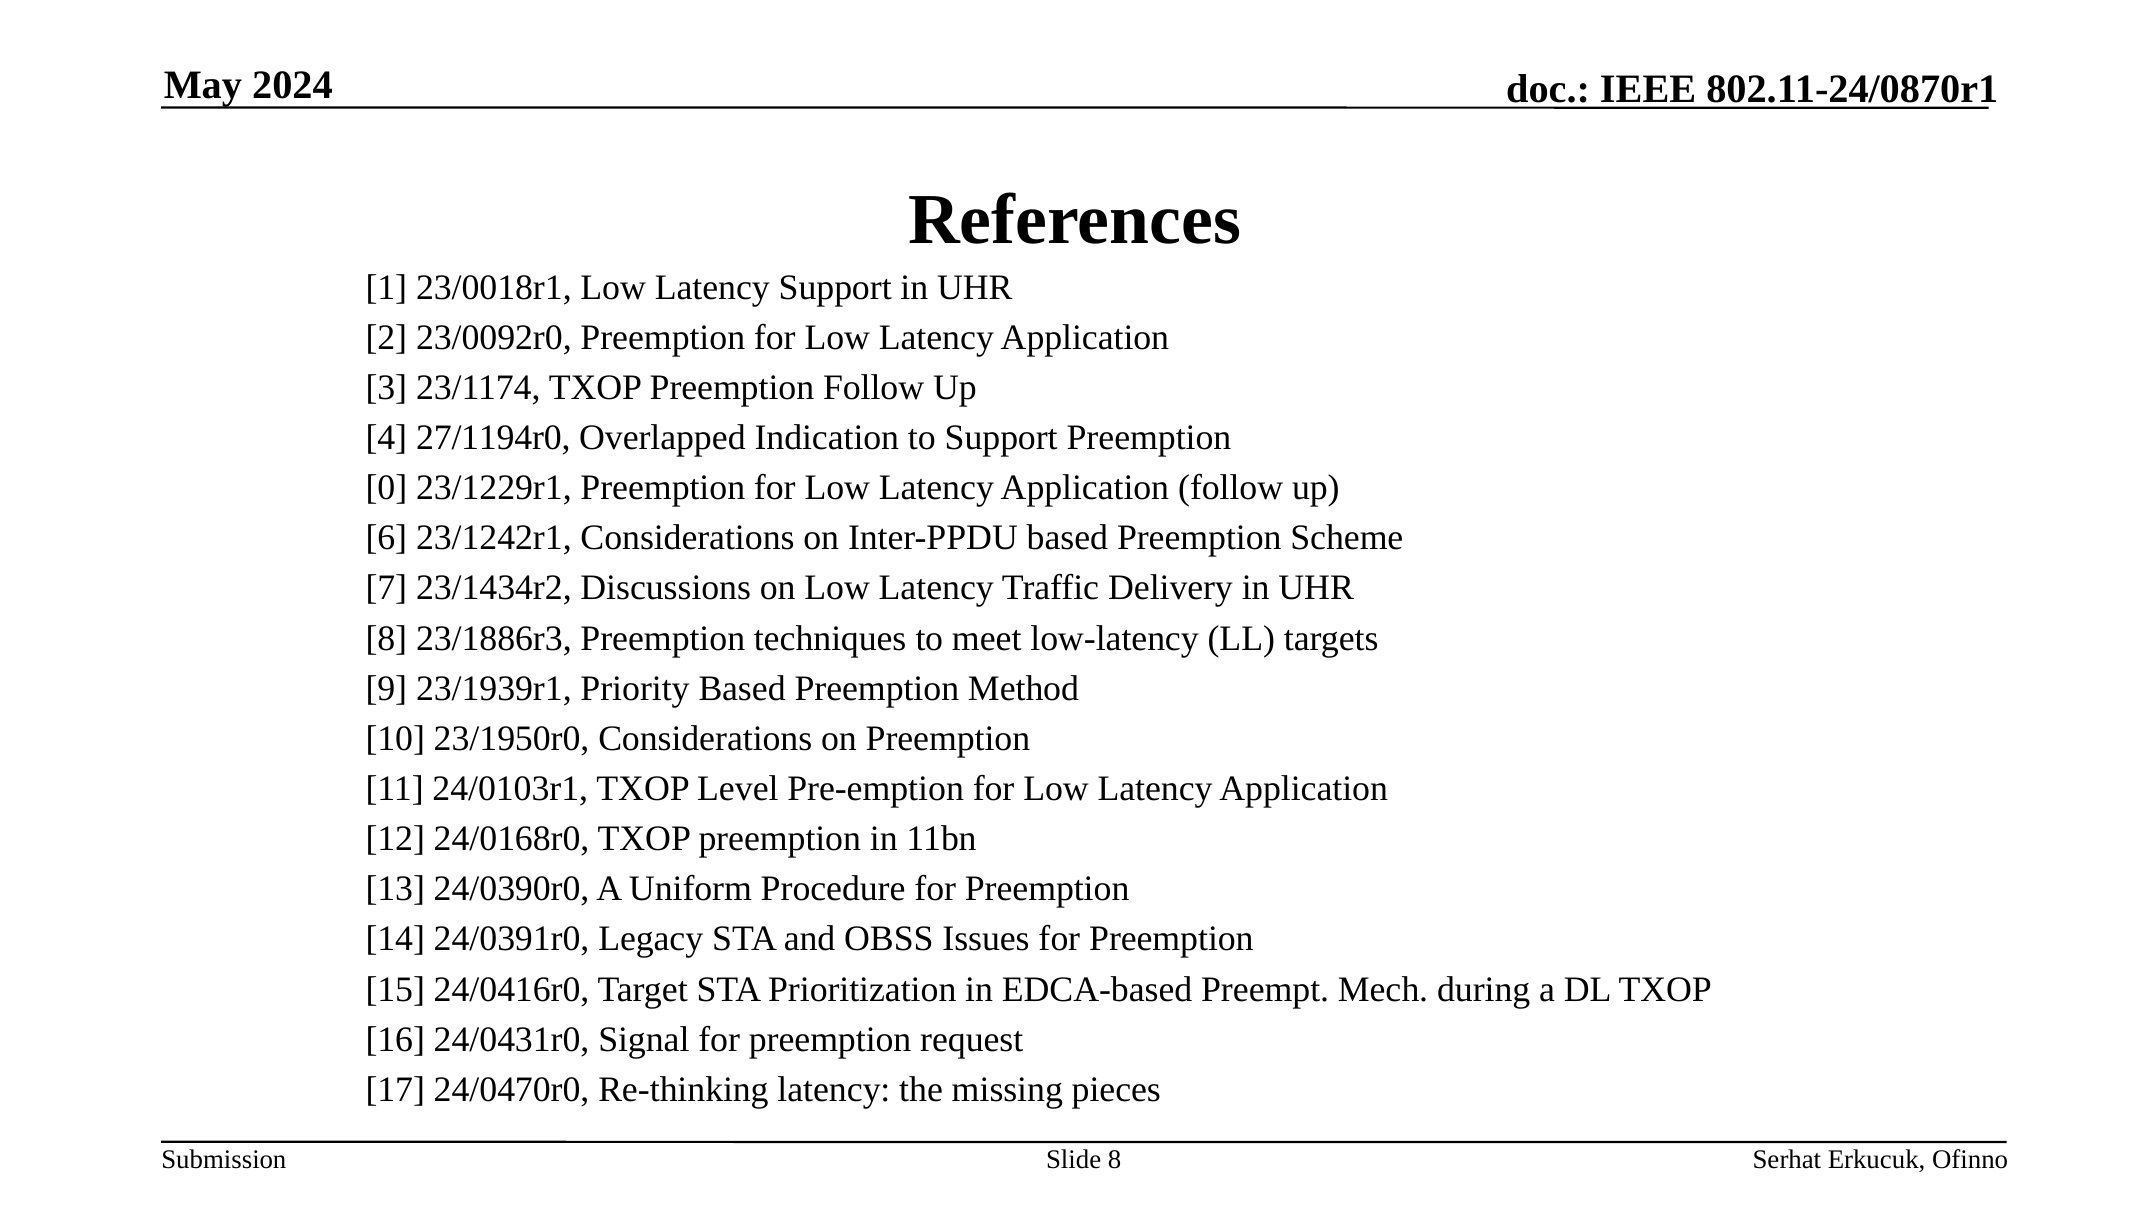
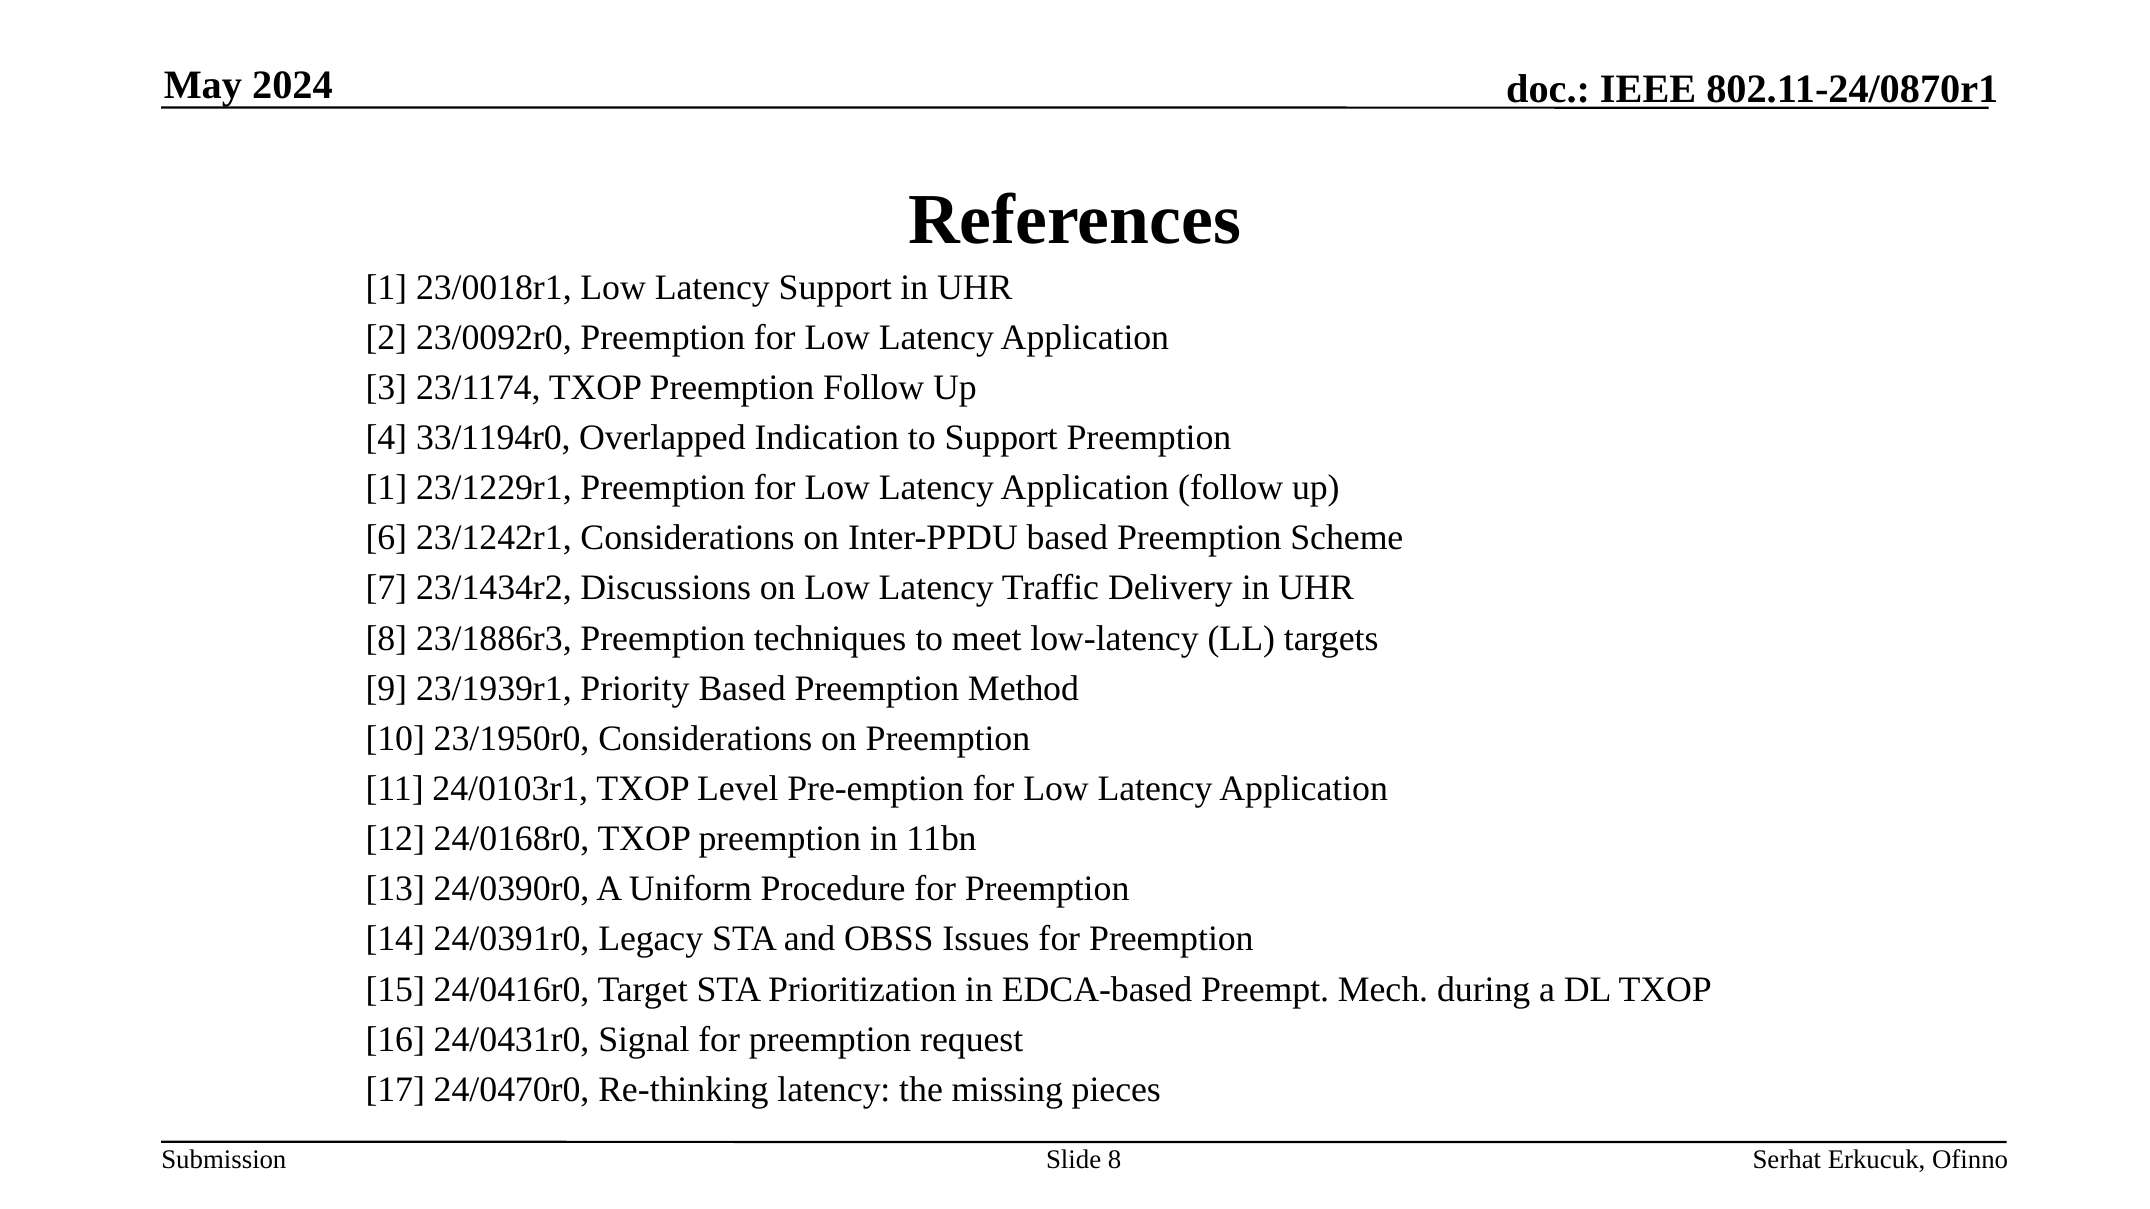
27/1194r0: 27/1194r0 -> 33/1194r0
0 at (386, 488): 0 -> 1
